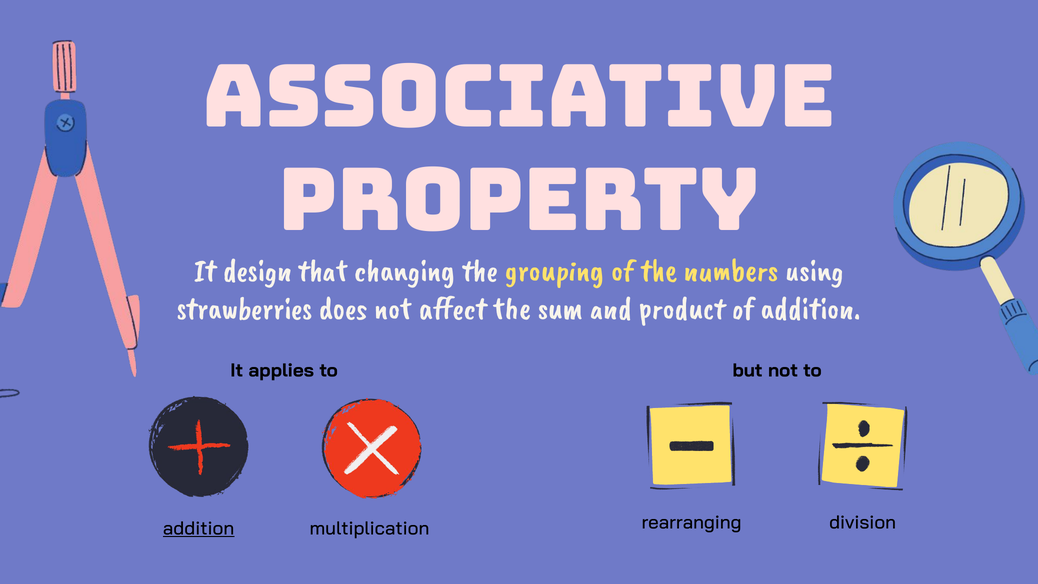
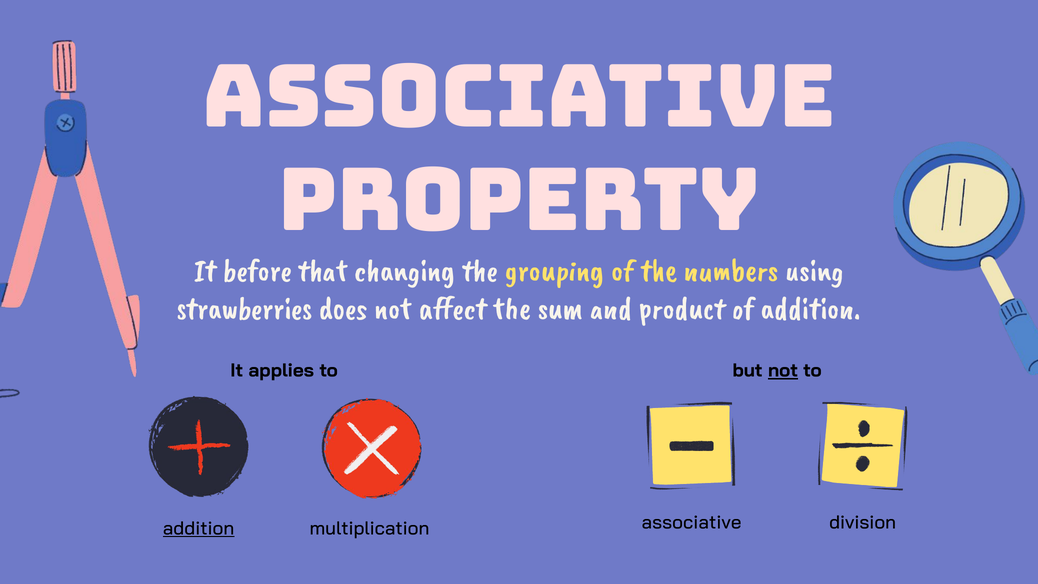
design: design -> before
not at (783, 371) underline: none -> present
rearranging at (692, 522): rearranging -> associative
